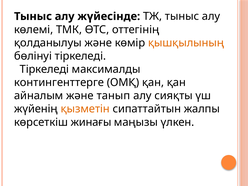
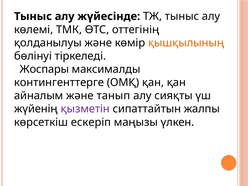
Тіркеледі at (44, 69): Тіркеледі -> Жоспары
қызметін colour: orange -> purple
жинағы: жинағы -> ескеріп
